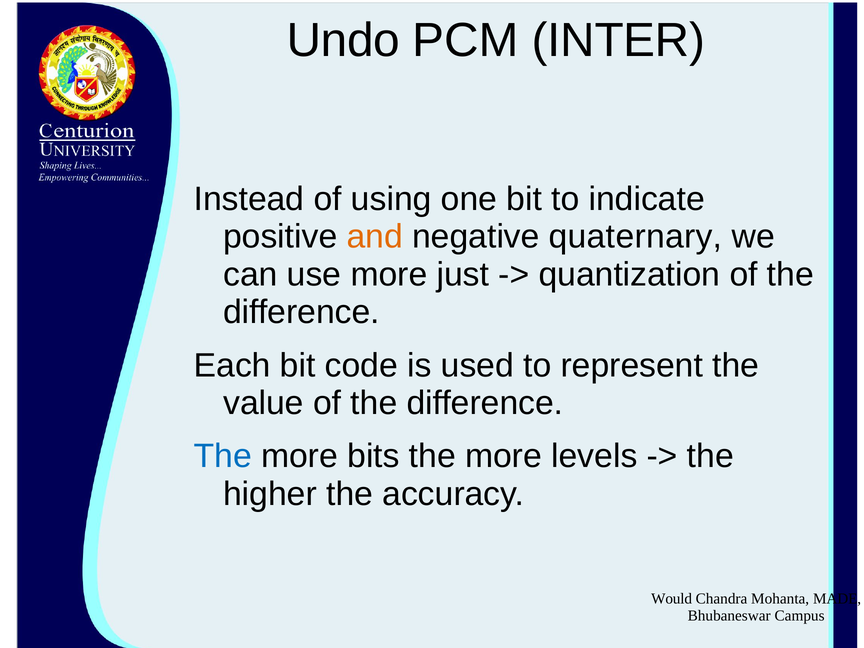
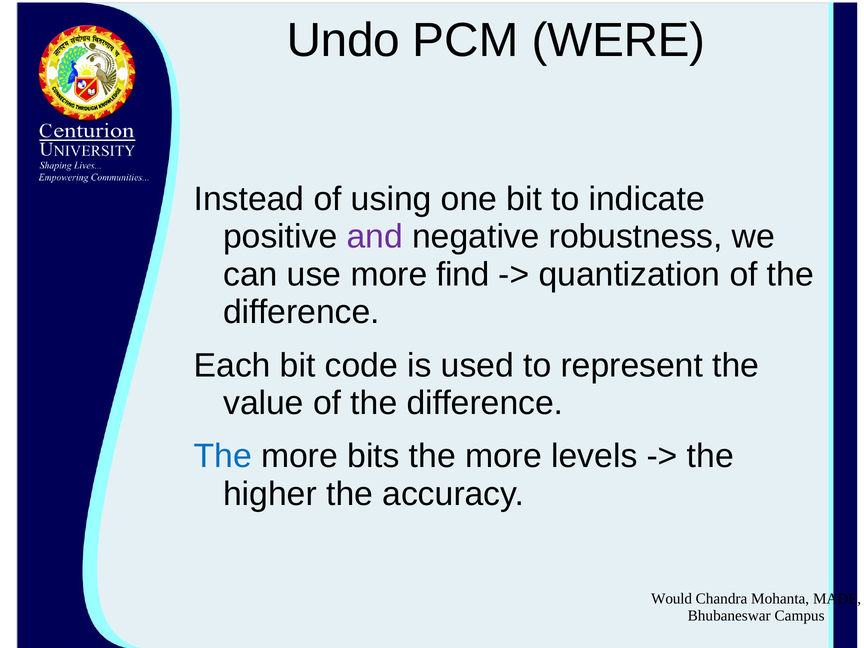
INTER: INTER -> WERE
and colour: orange -> purple
quaternary: quaternary -> robustness
just: just -> find
